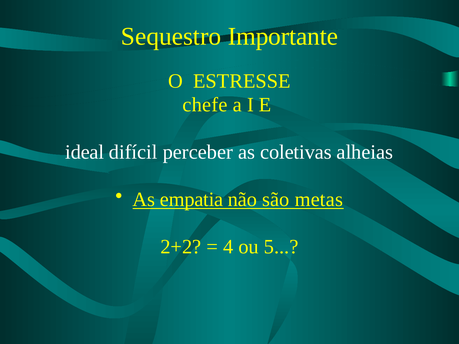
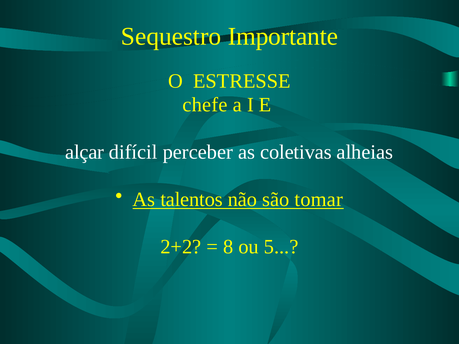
ideal: ideal -> alçar
empatia: empatia -> talentos
metas: metas -> tomar
4: 4 -> 8
